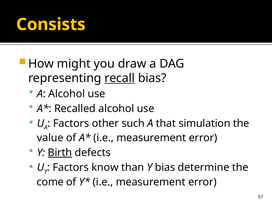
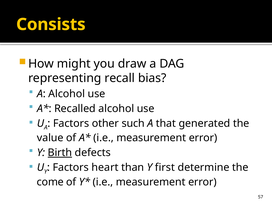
recall underline: present -> none
simulation: simulation -> generated
know: know -> heart
Y bias: bias -> first
